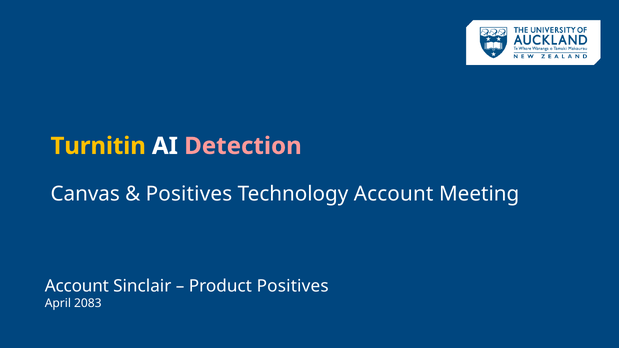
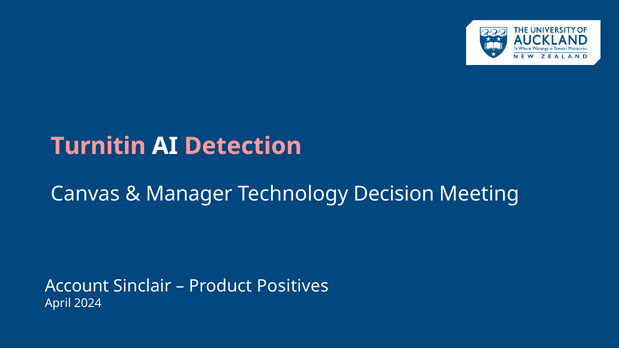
Turnitin colour: yellow -> pink
Positives at (189, 194): Positives -> Manager
Technology Account: Account -> Decision
2083: 2083 -> 2024
